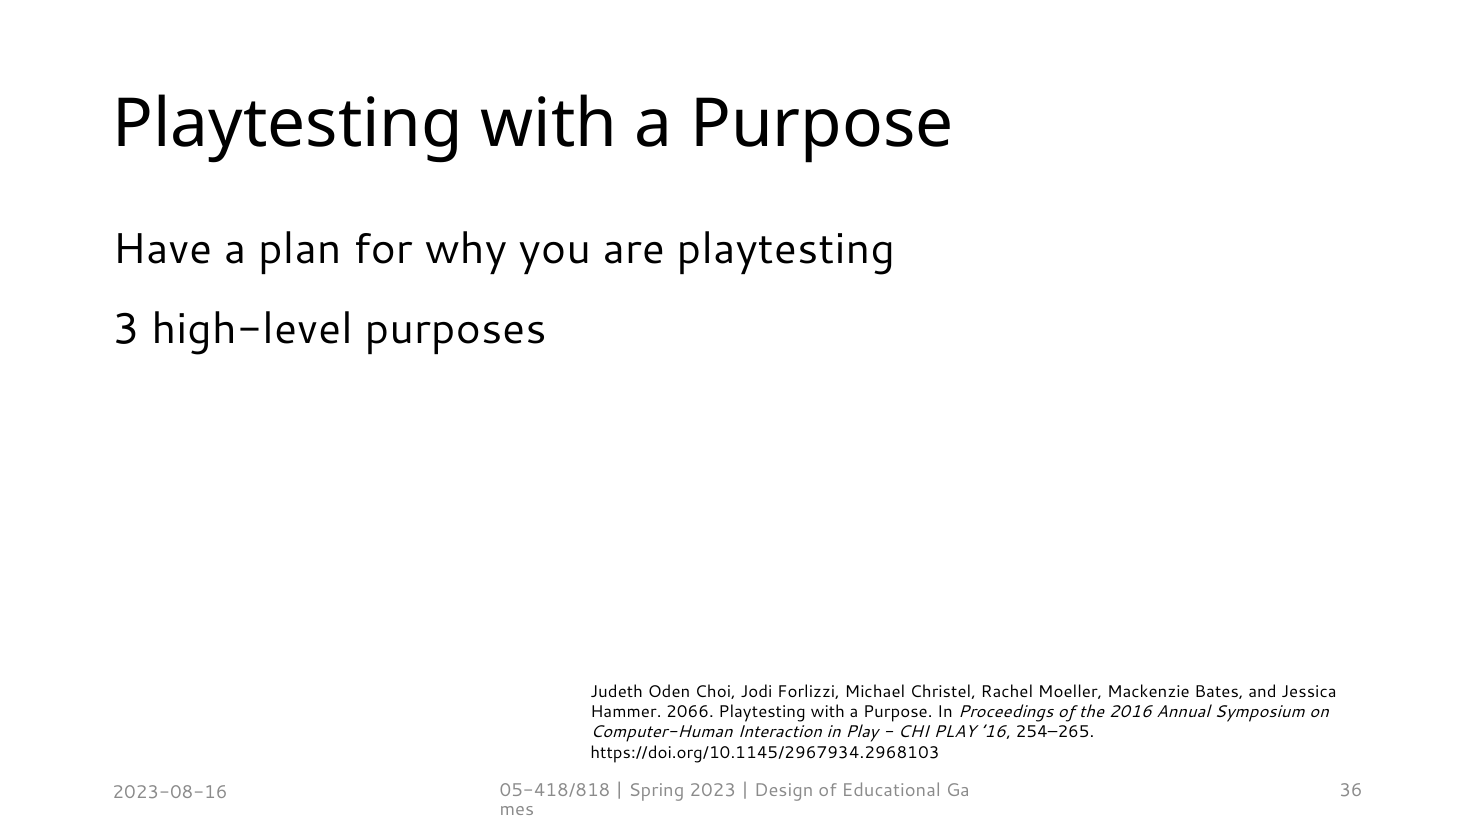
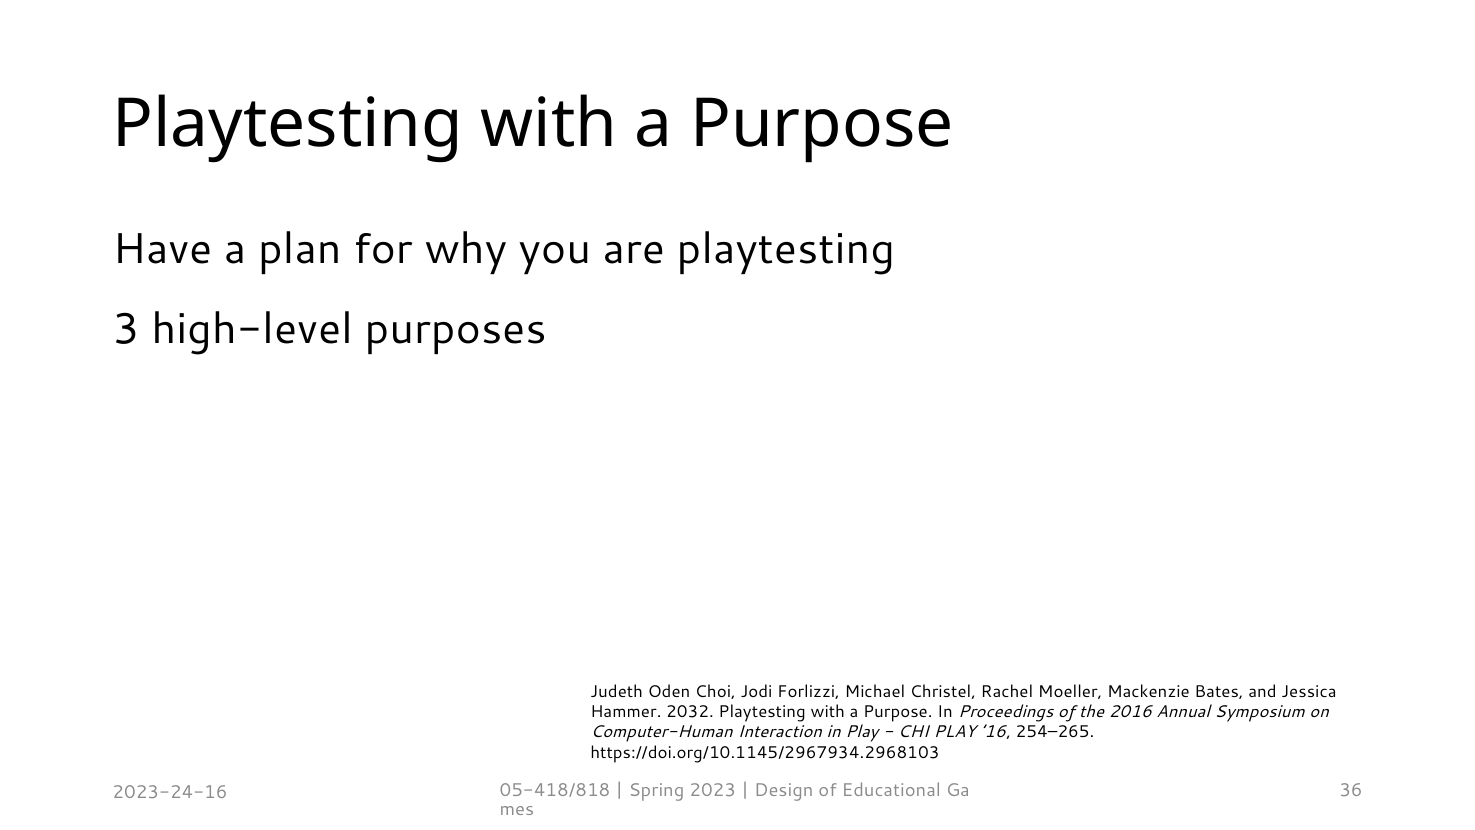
2066: 2066 -> 2032
2023-08-16: 2023-08-16 -> 2023-24-16
